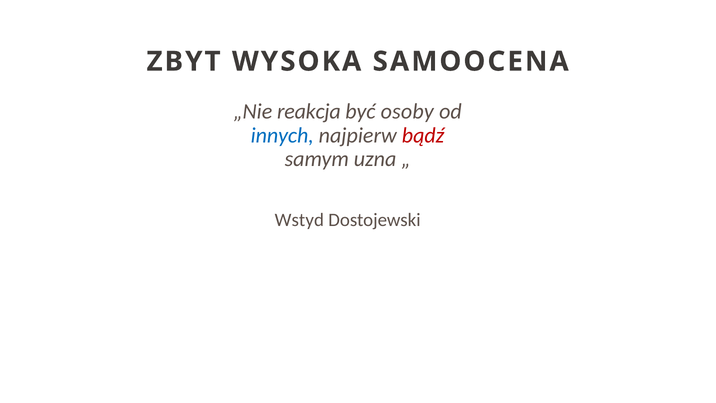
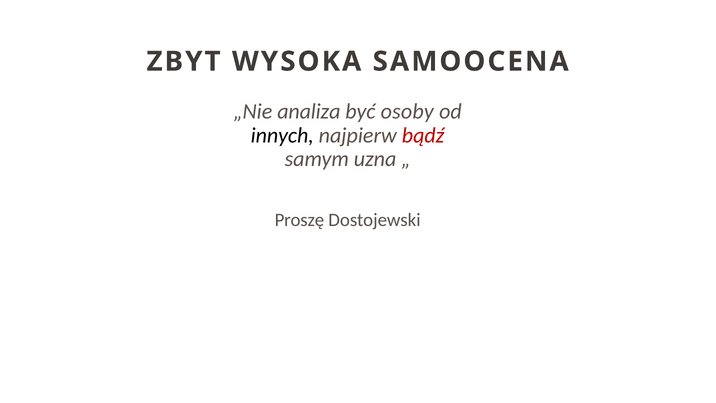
reakcja: reakcja -> analiza
innych colour: blue -> black
Wstyd: Wstyd -> Proszę
